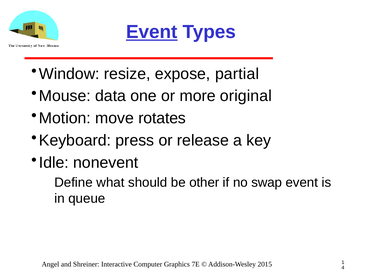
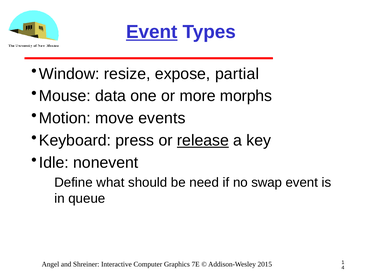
original: original -> morphs
rotates: rotates -> events
release underline: none -> present
other: other -> need
